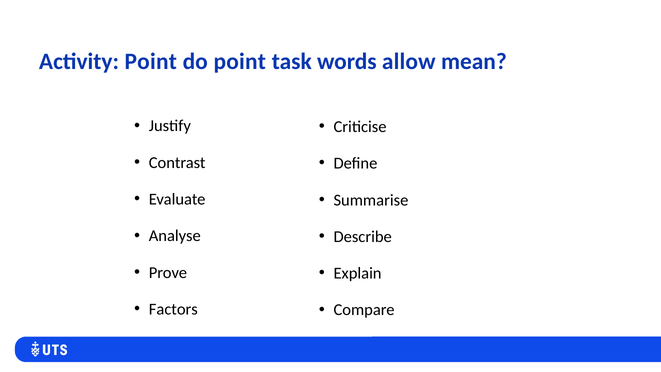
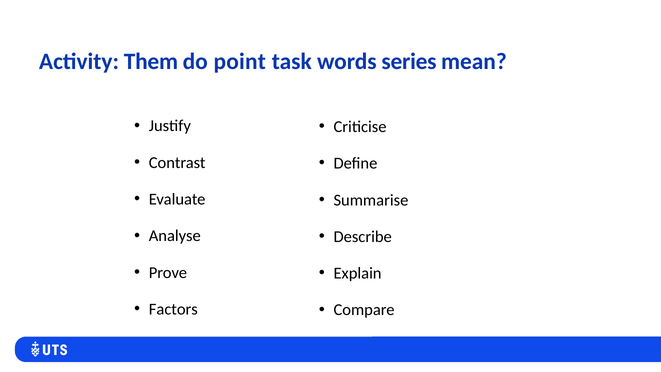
Activity Point: Point -> Them
allow: allow -> series
